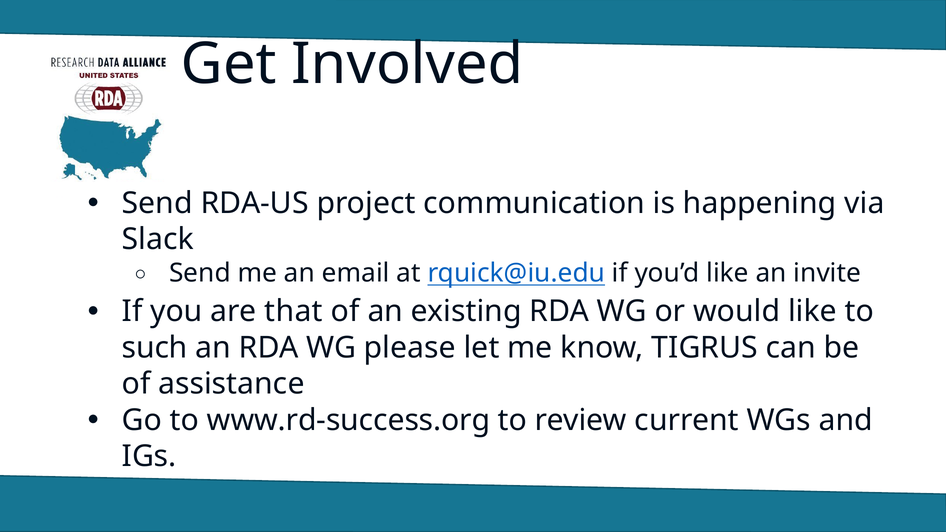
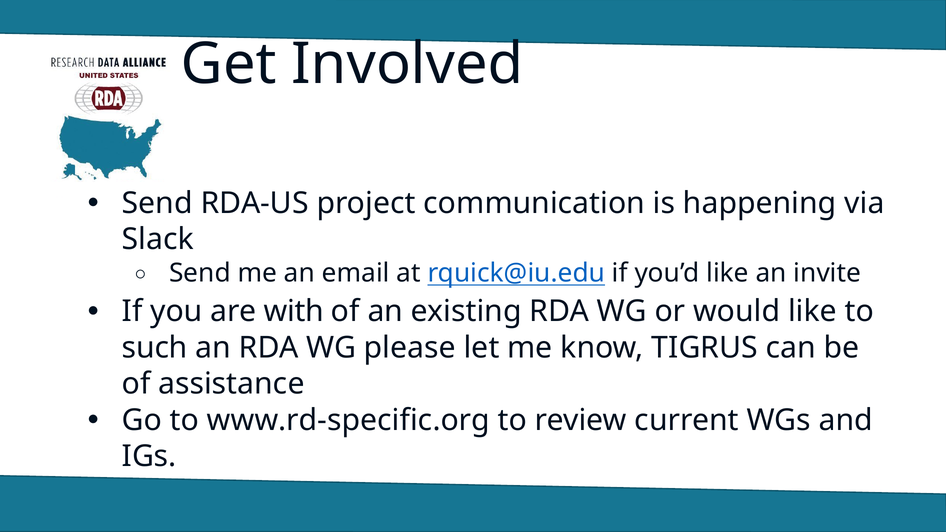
that: that -> with
www.rd-success.org: www.rd-success.org -> www.rd-specific.org
